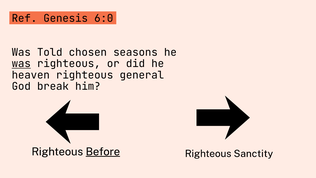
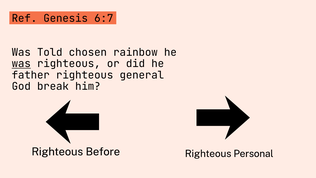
6:0: 6:0 -> 6:7
seasons: seasons -> rainbow
heaven: heaven -> father
Before underline: present -> none
Sanctity: Sanctity -> Personal
